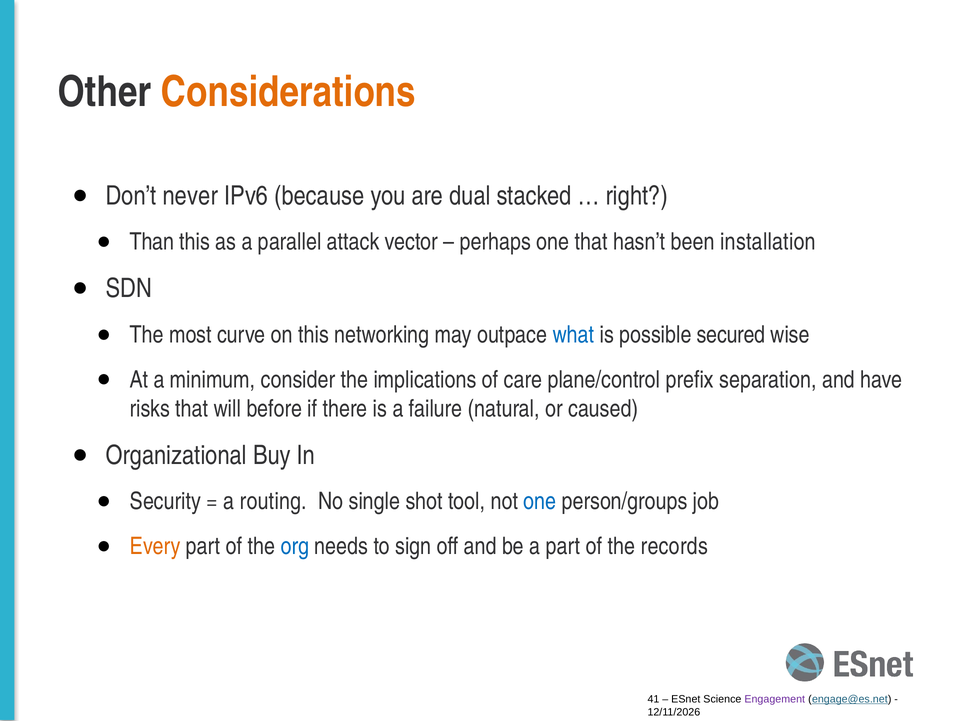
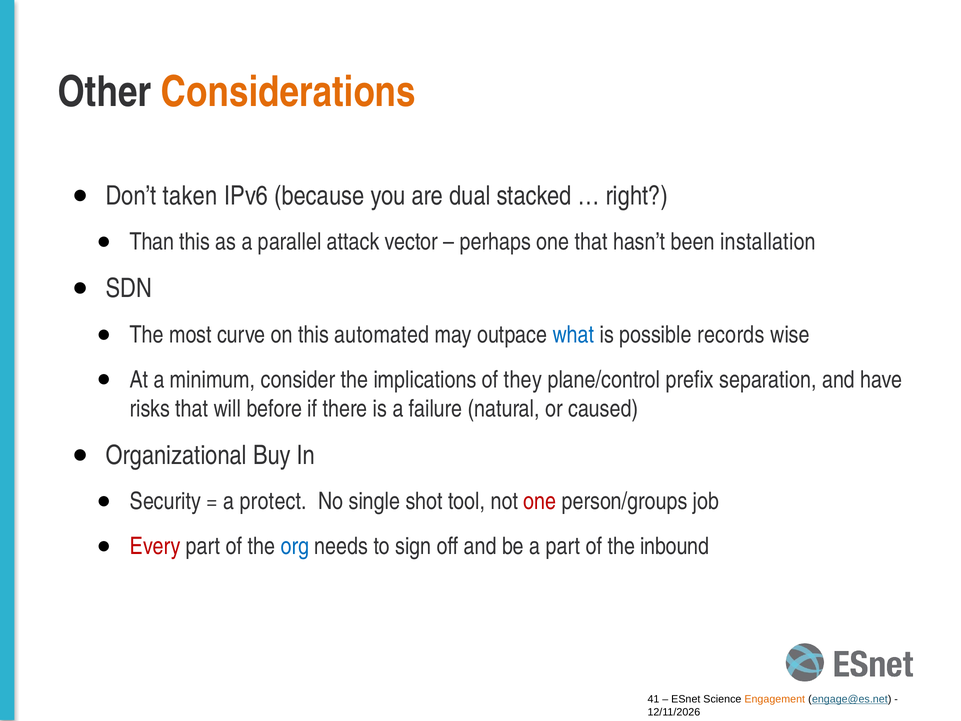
never: never -> taken
networking: networking -> automated
secured: secured -> records
care: care -> they
routing: routing -> protect
one at (540, 501) colour: blue -> red
Every colour: orange -> red
records: records -> inbound
Engagement colour: purple -> orange
